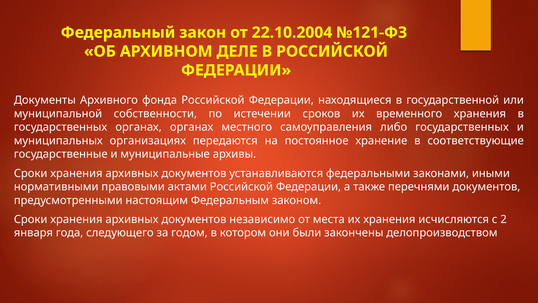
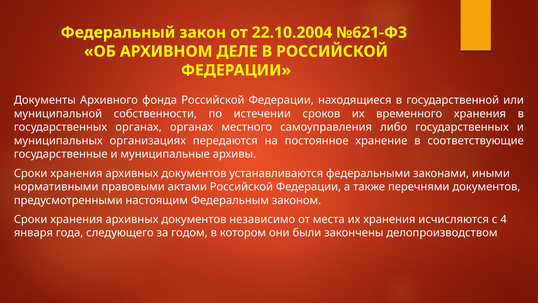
№121-ФЗ: №121-ФЗ -> №621-ФЗ
2: 2 -> 4
